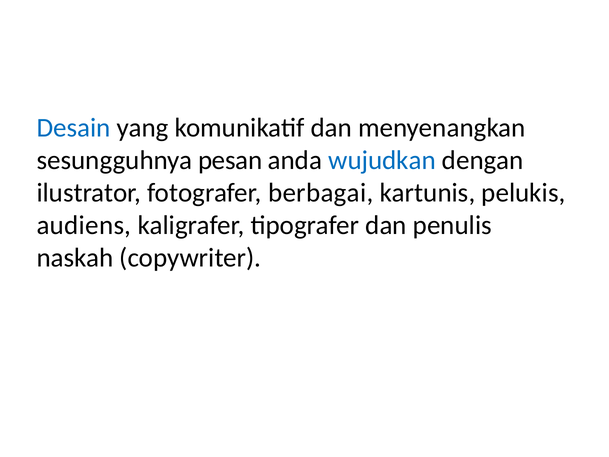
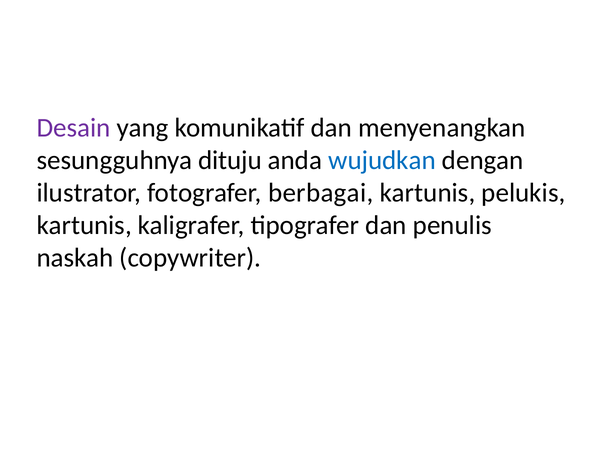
Desain colour: blue -> purple
pesan: pesan -> dituju
audiens at (84, 225): audiens -> kartunis
